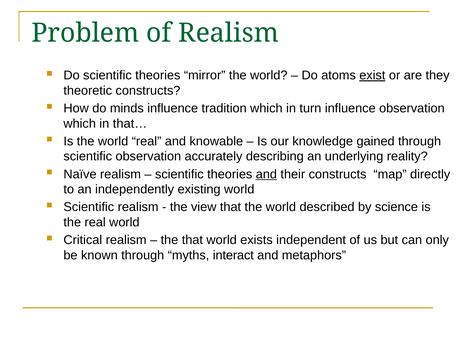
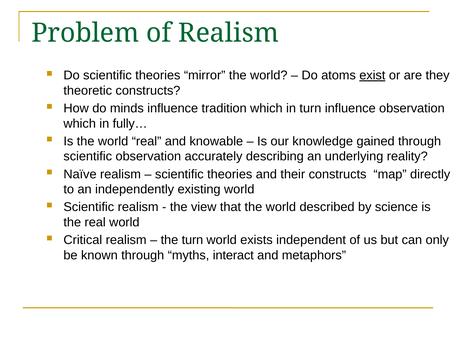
that…: that… -> fully…
and at (266, 174) underline: present -> none
the that: that -> turn
